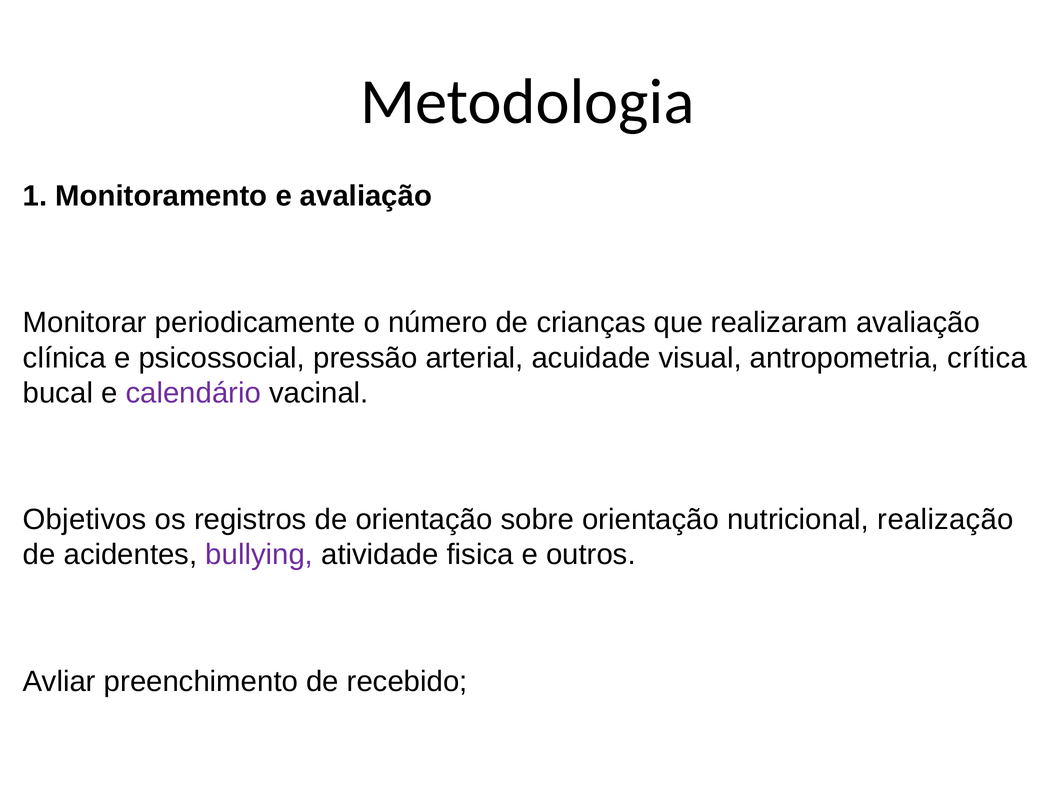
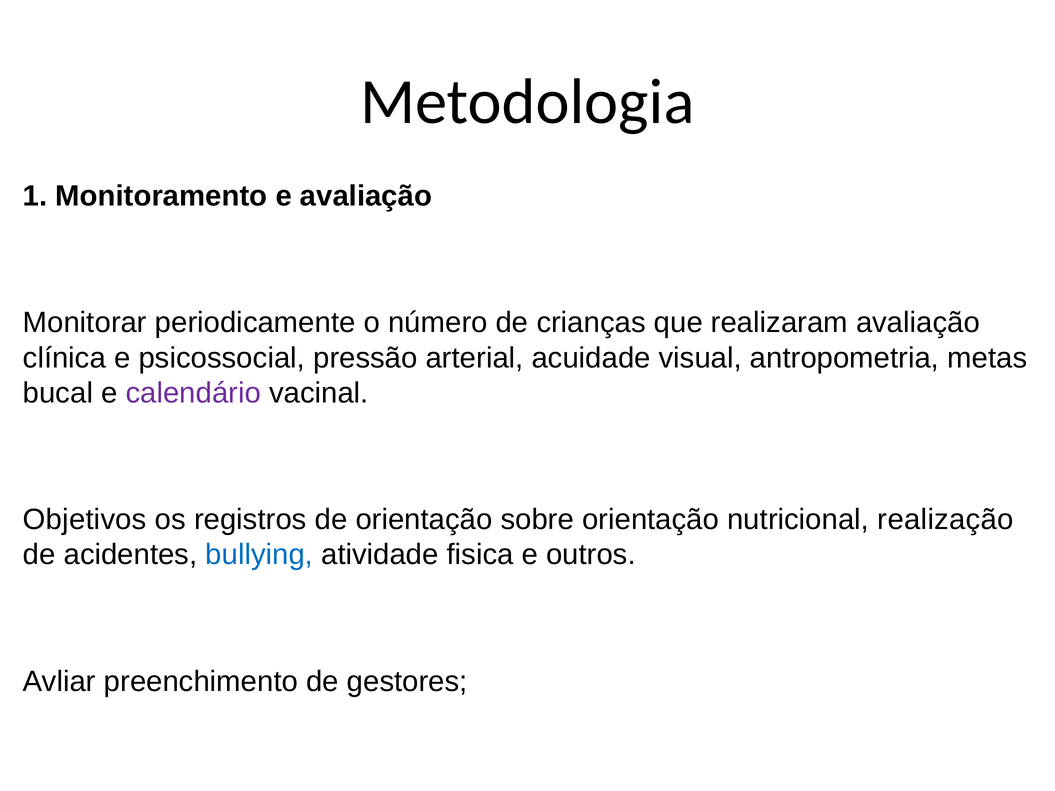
crítica: crítica -> metas
bullying colour: purple -> blue
recebido: recebido -> gestores
